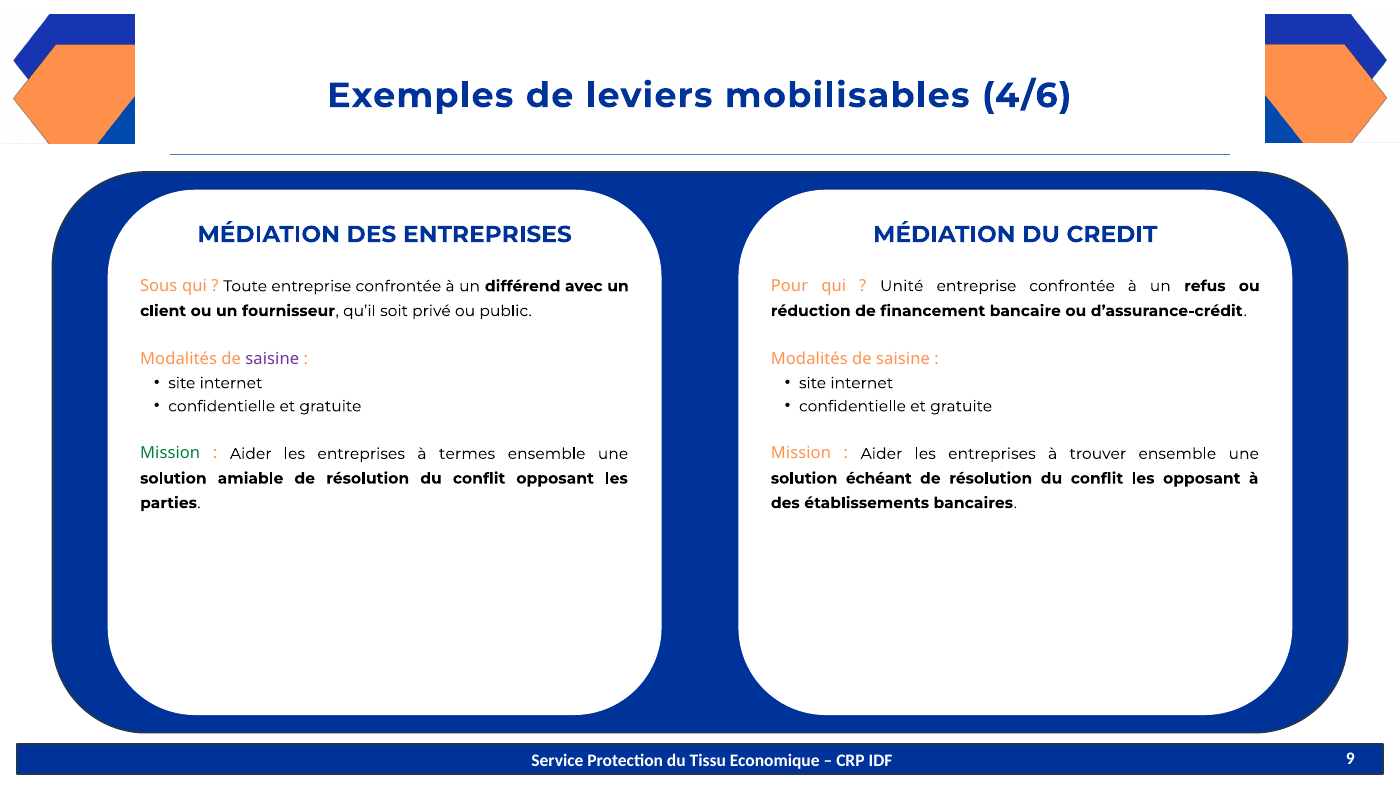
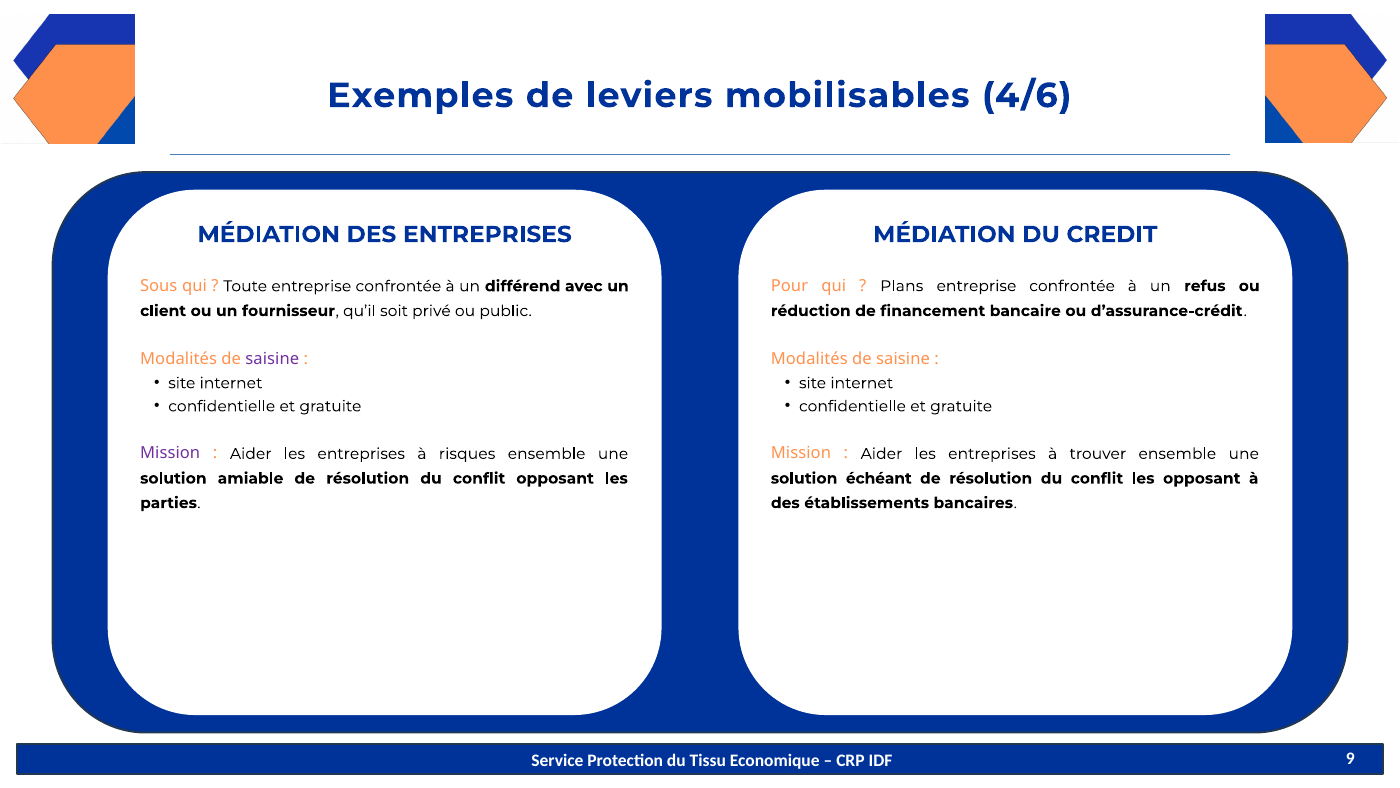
Unité: Unité -> Plans
Mission at (170, 453) colour: green -> purple
termes: termes -> risques
